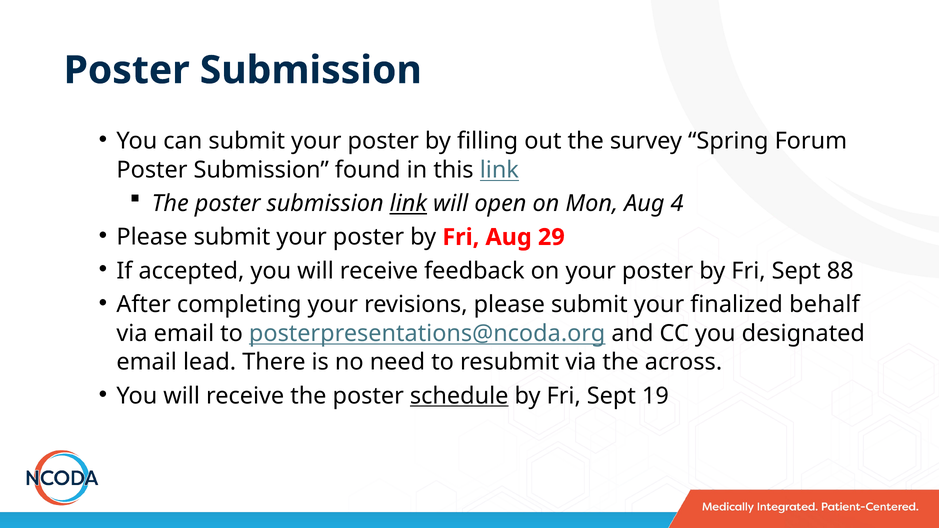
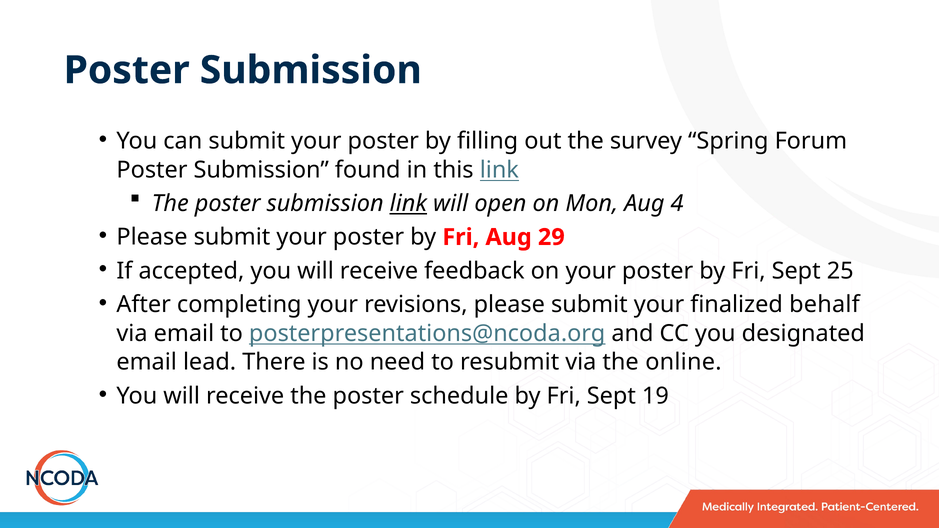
88: 88 -> 25
across: across -> online
schedule underline: present -> none
